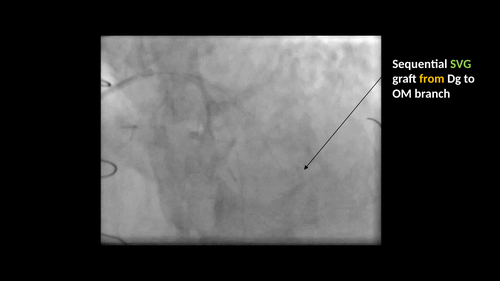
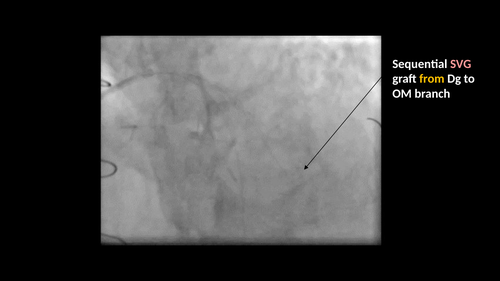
SVG colour: light green -> pink
